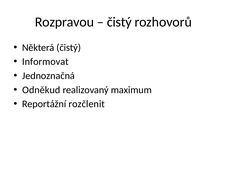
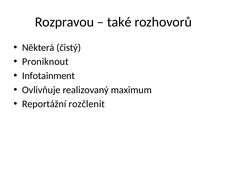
čistý at (119, 22): čistý -> také
Informovat: Informovat -> Proniknout
Jednoznačná: Jednoznačná -> Infotainment
Odněkud: Odněkud -> Ovlivňuje
